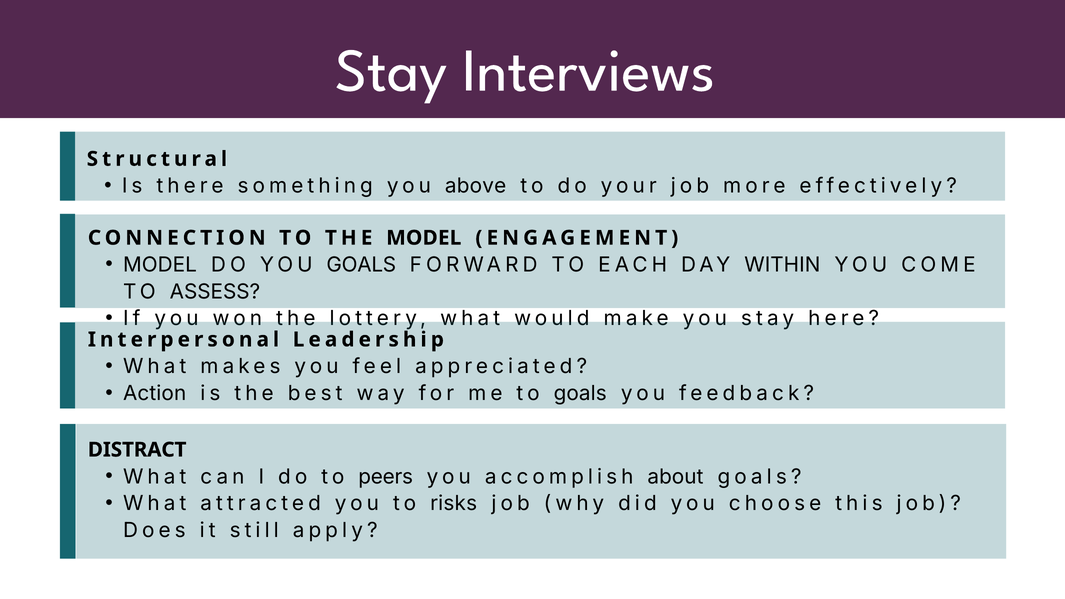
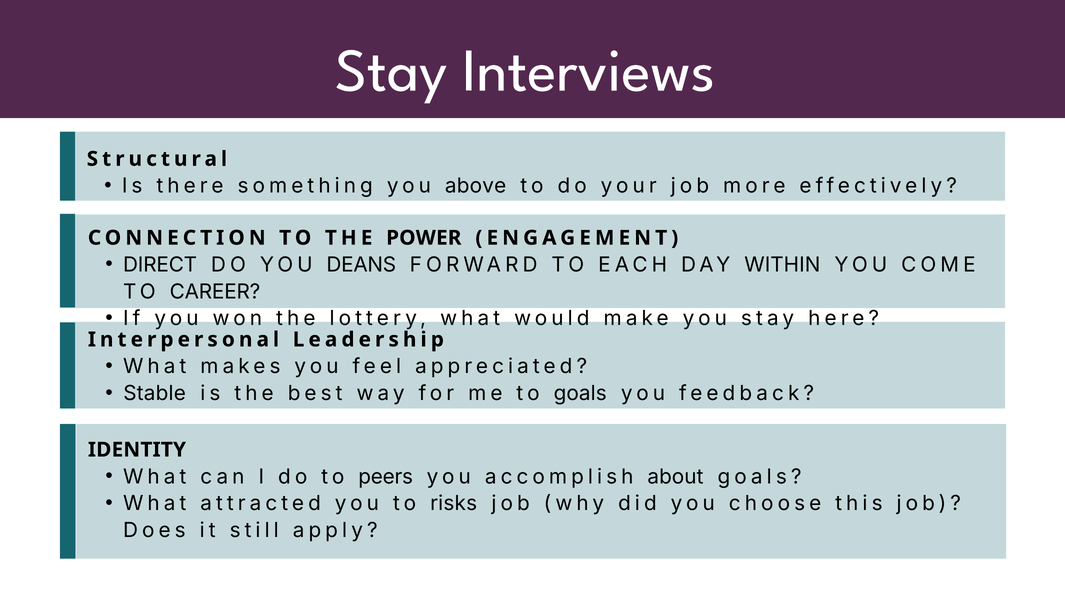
THE MODEL: MODEL -> POWER
MODEL at (160, 265): MODEL -> DIRECT
YOU GOALS: GOALS -> DEANS
ASSESS: ASSESS -> CAREER
Action: Action -> Stable
DISTRACT: DISTRACT -> IDENTITY
